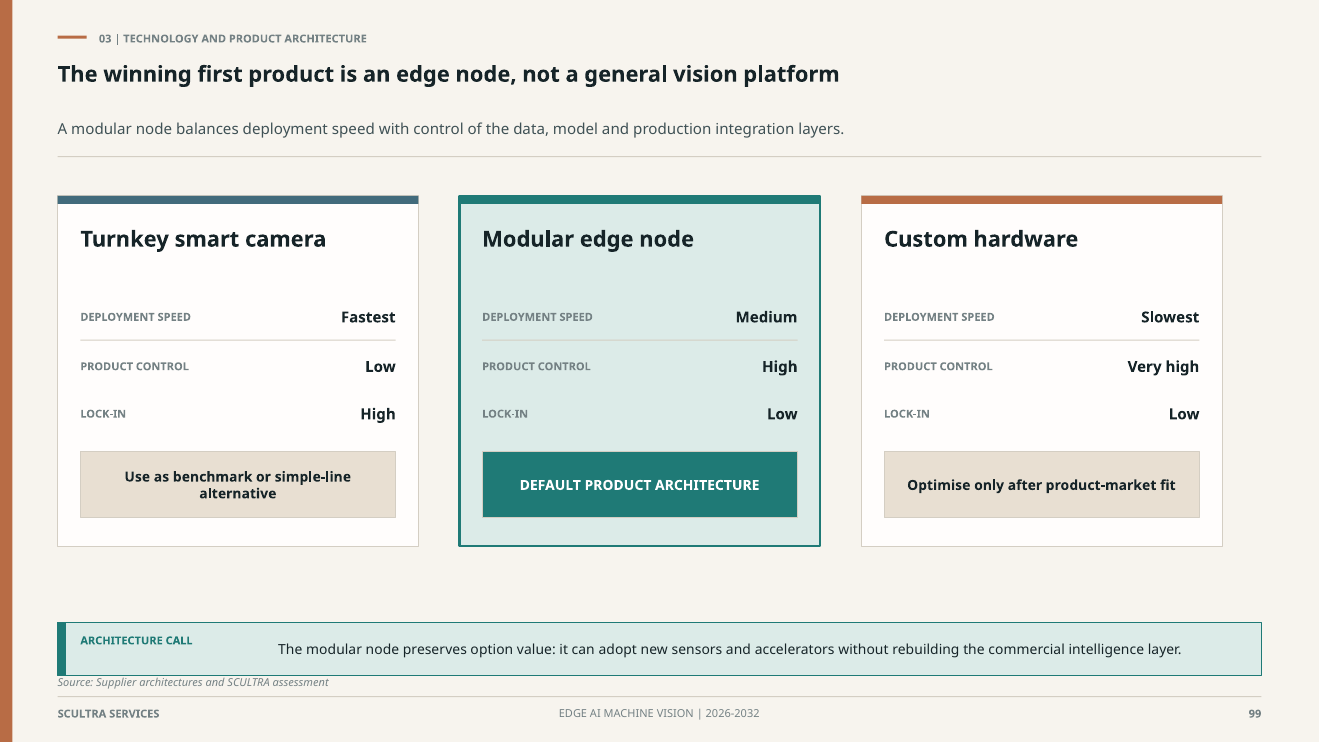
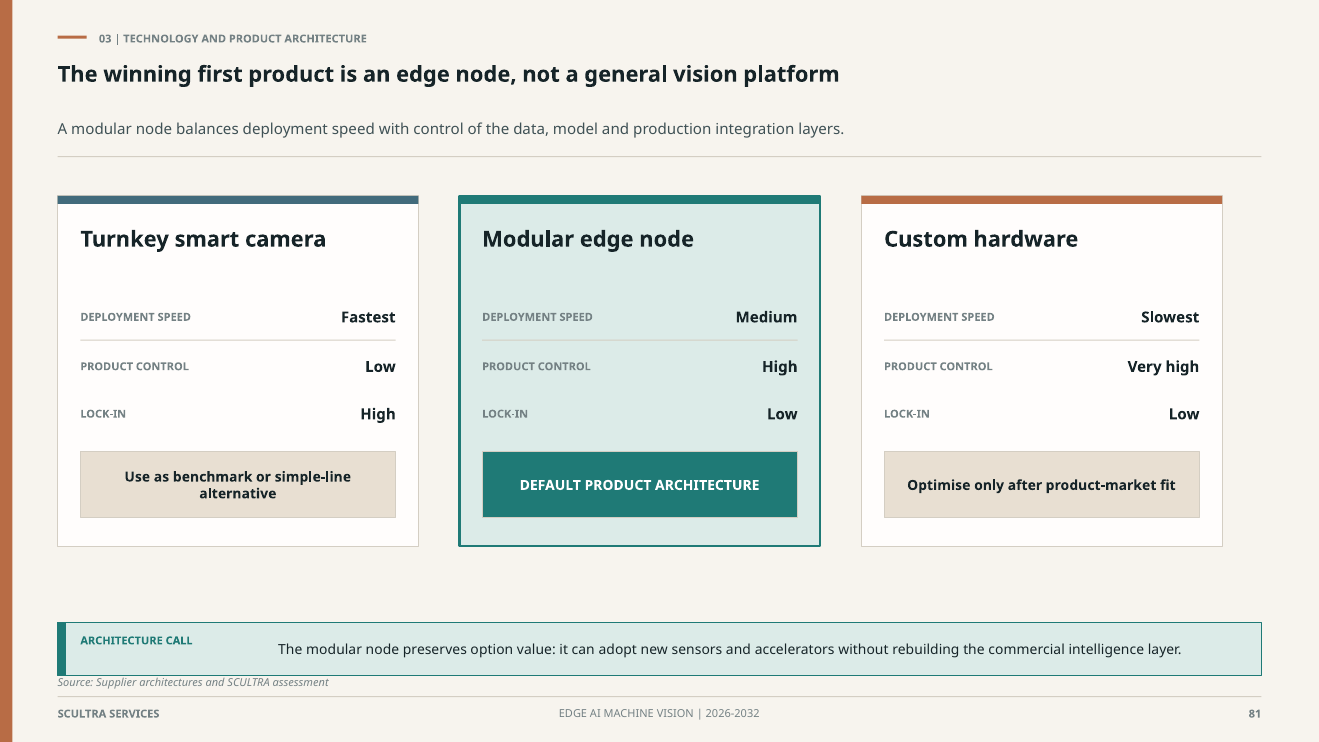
99: 99 -> 81
